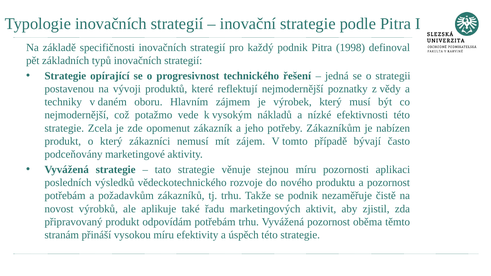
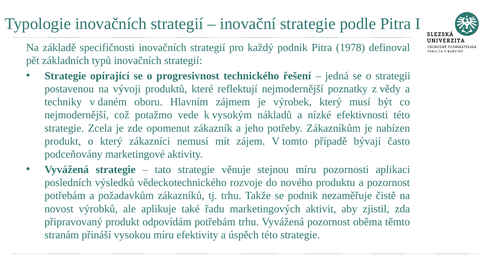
1998: 1998 -> 1978
